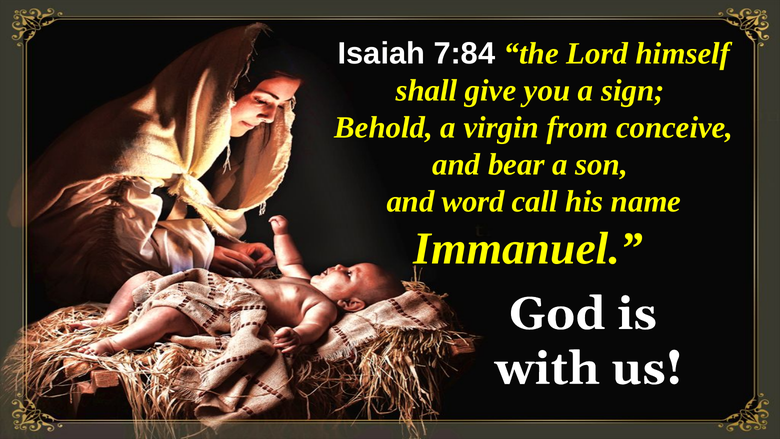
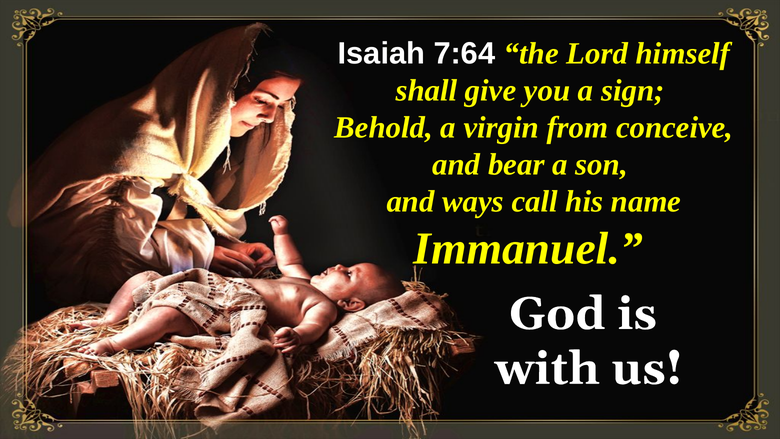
7:84: 7:84 -> 7:64
word: word -> ways
